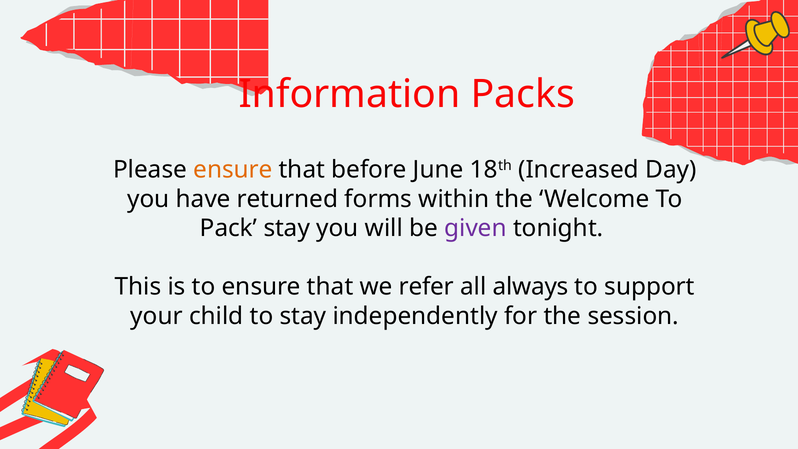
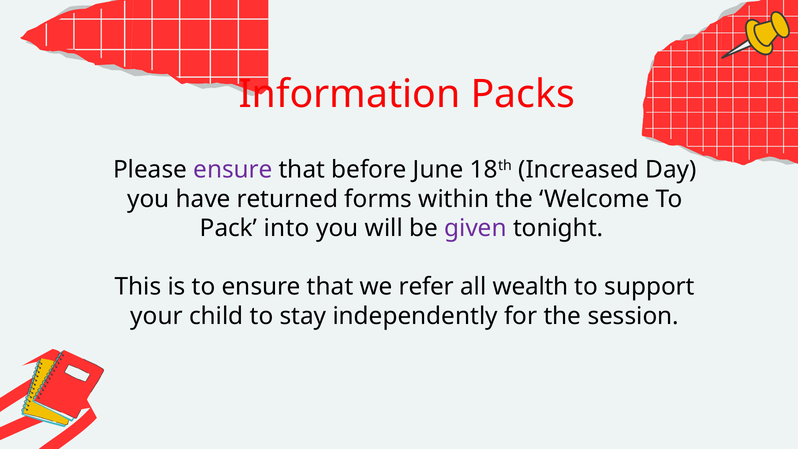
ensure at (233, 170) colour: orange -> purple
Pack stay: stay -> into
always: always -> wealth
